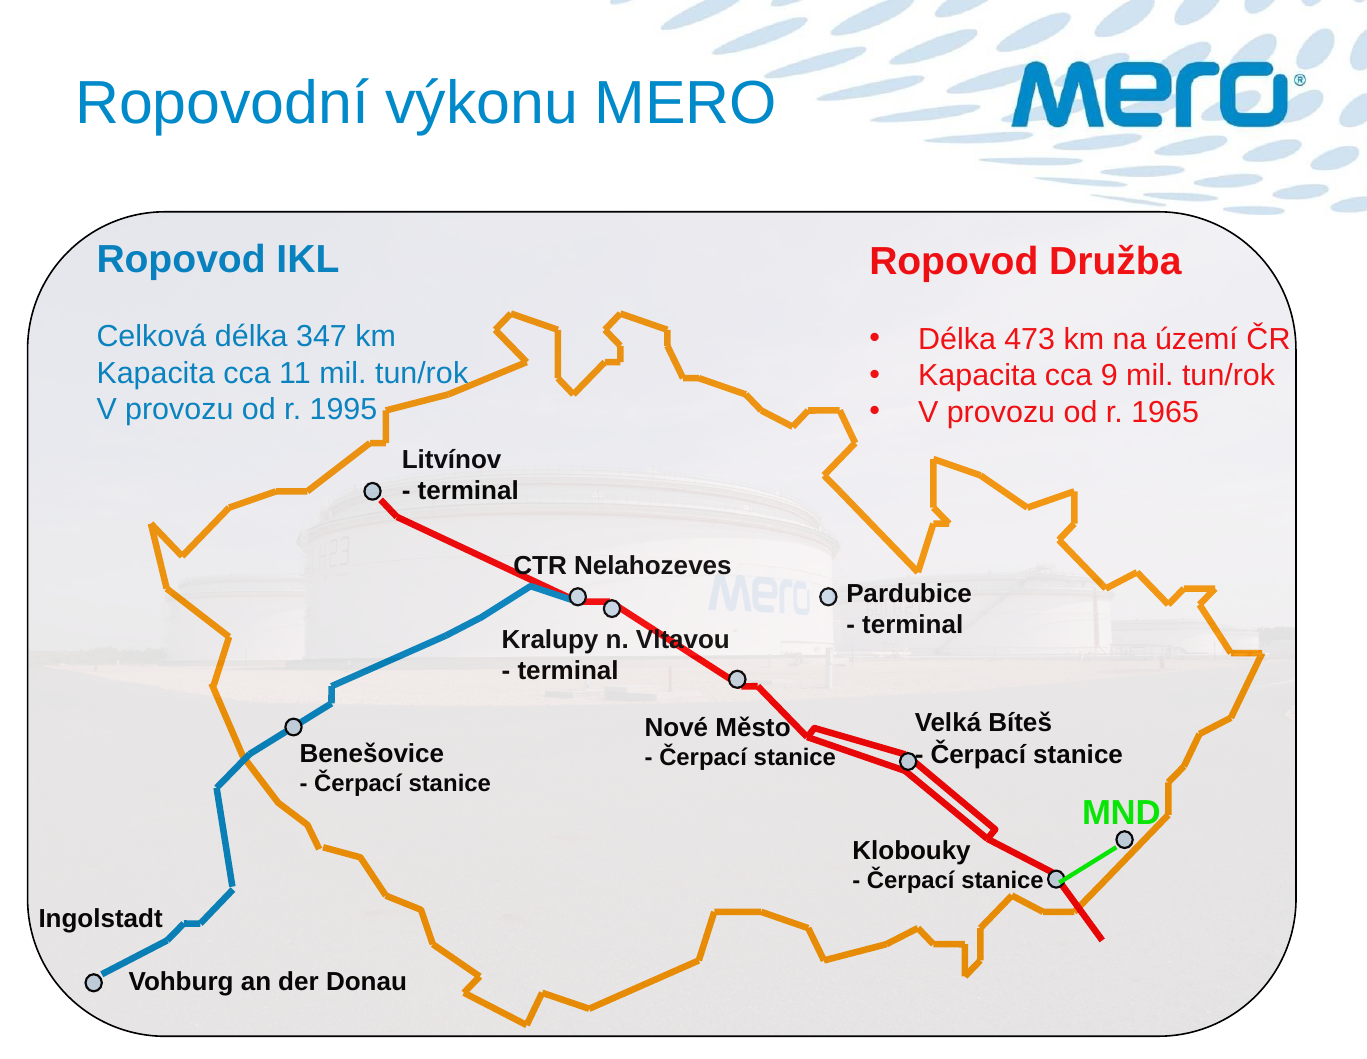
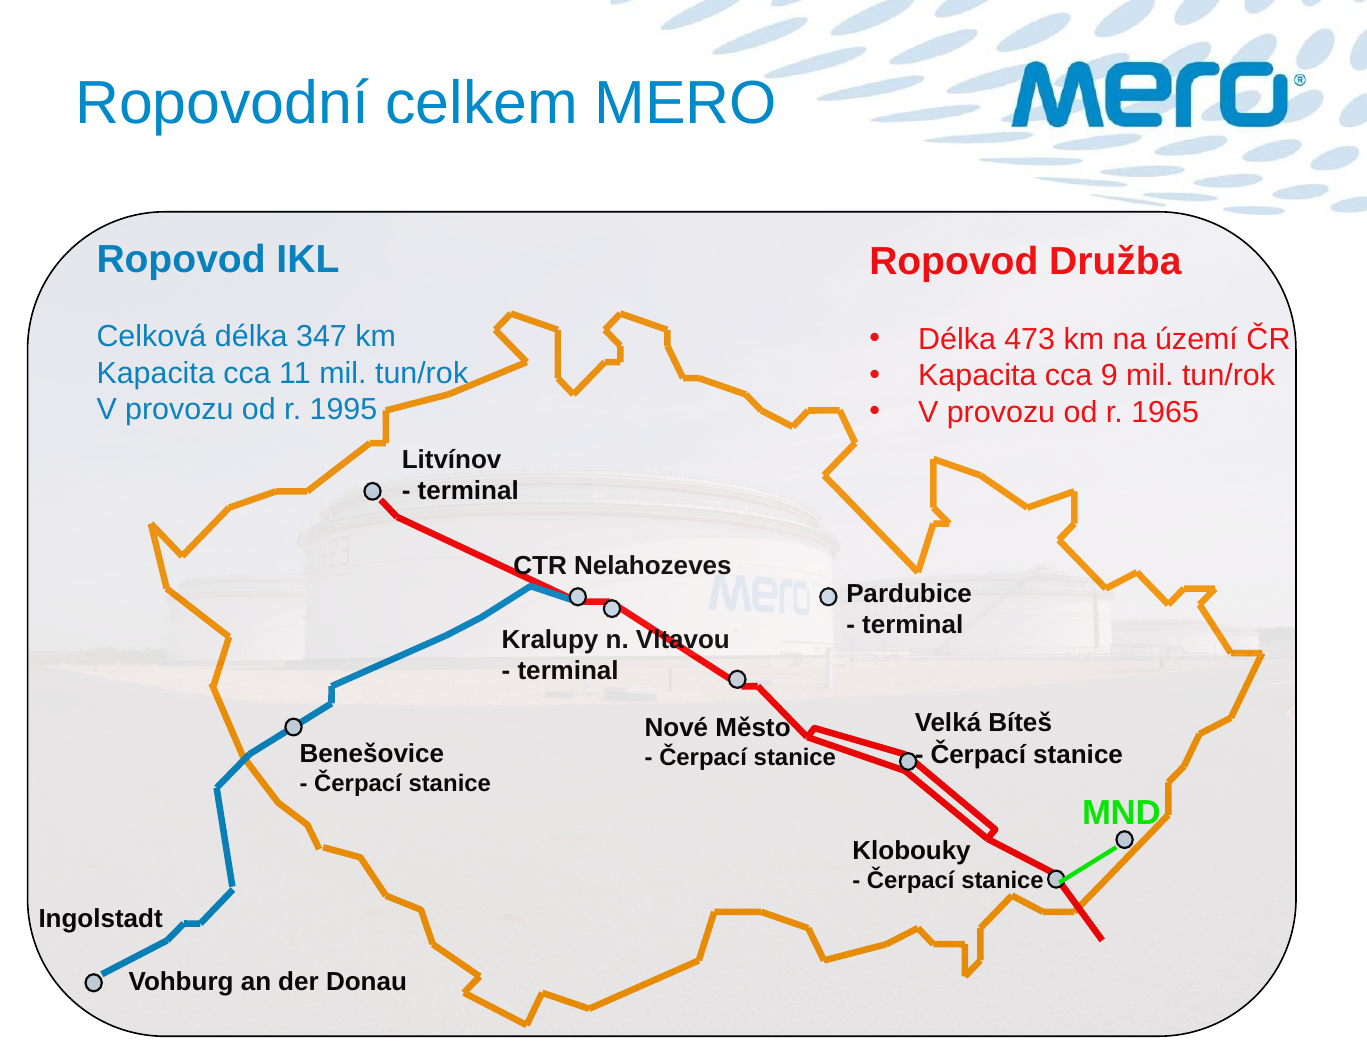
výkonu: výkonu -> celkem
